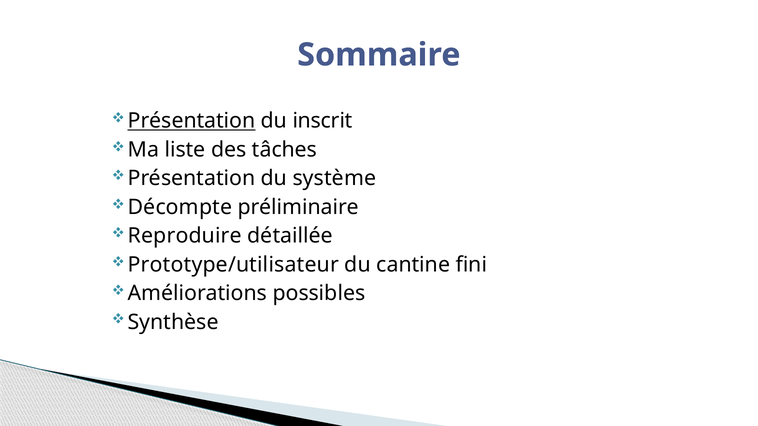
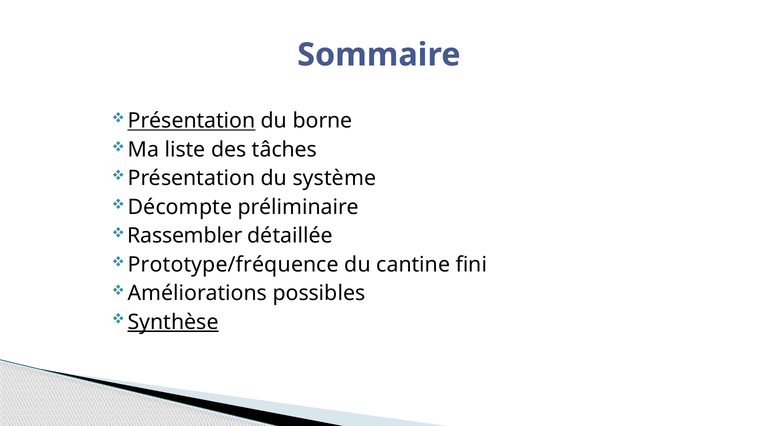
inscrit: inscrit -> borne
Reproduire: Reproduire -> Rassembler
Prototype/utilisateur: Prototype/utilisateur -> Prototype/fréquence
Synthèse underline: none -> present
